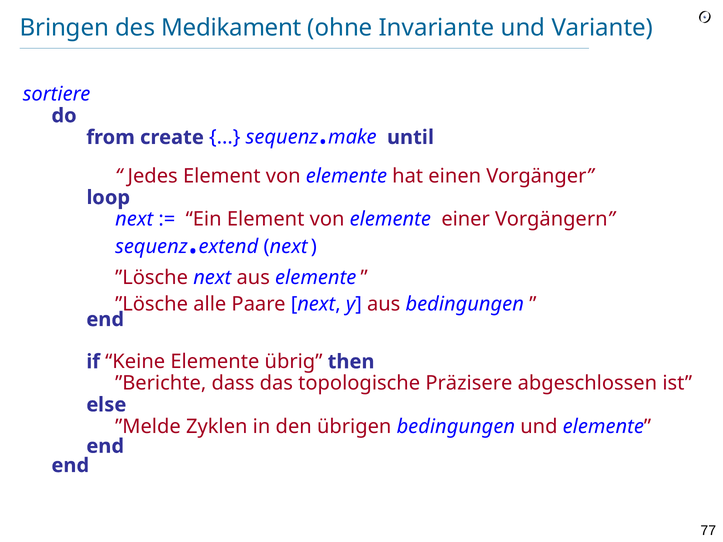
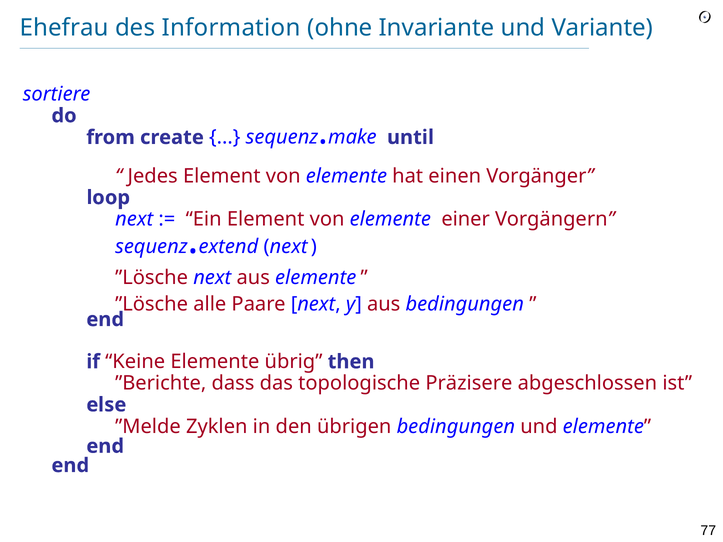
Bringen: Bringen -> Ehefrau
Medikament: Medikament -> Information
